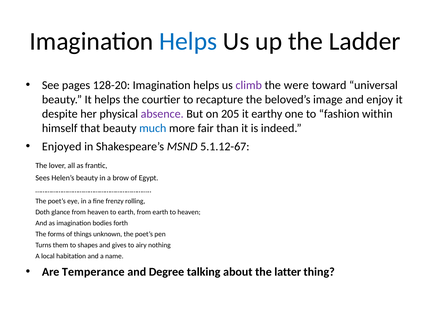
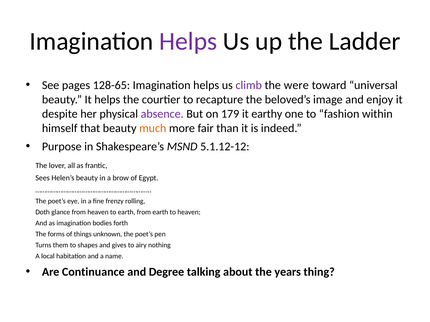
Helps at (188, 42) colour: blue -> purple
128-20: 128-20 -> 128-65
205: 205 -> 179
much colour: blue -> orange
Enjoyed: Enjoyed -> Purpose
5.1.12-67: 5.1.12-67 -> 5.1.12-12
Temperance: Temperance -> Continuance
latter: latter -> years
